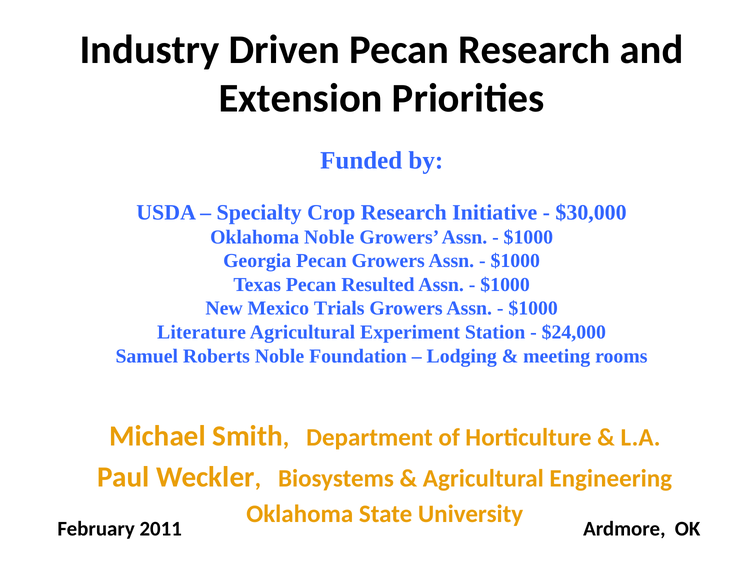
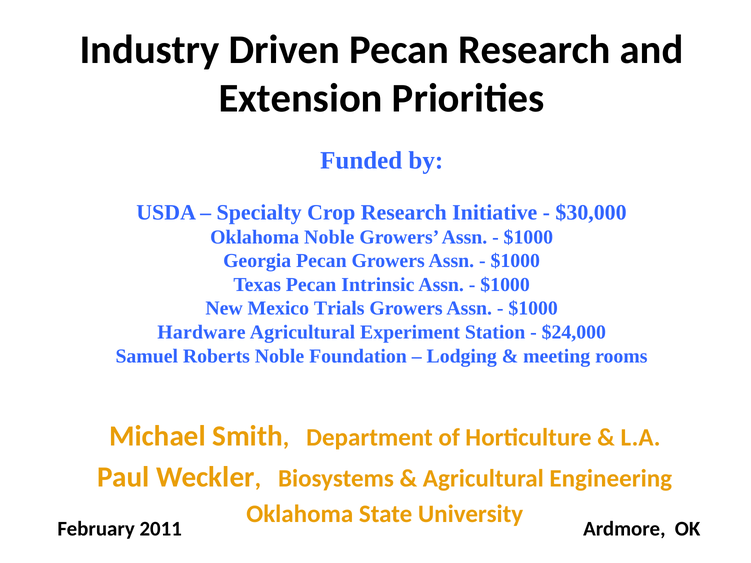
Resulted: Resulted -> Intrinsic
Literature: Literature -> Hardware
